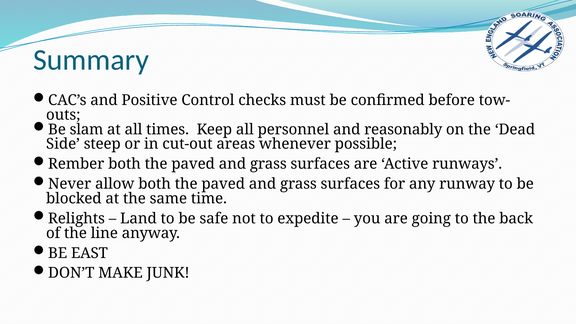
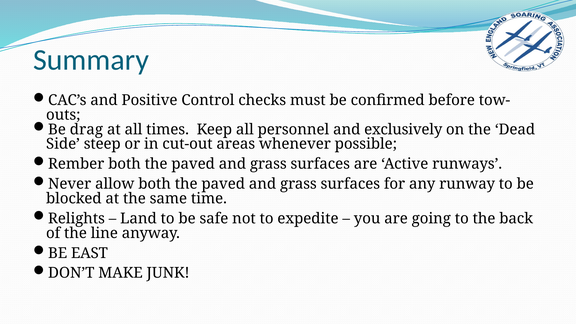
slam: slam -> drag
reasonably: reasonably -> exclusively
